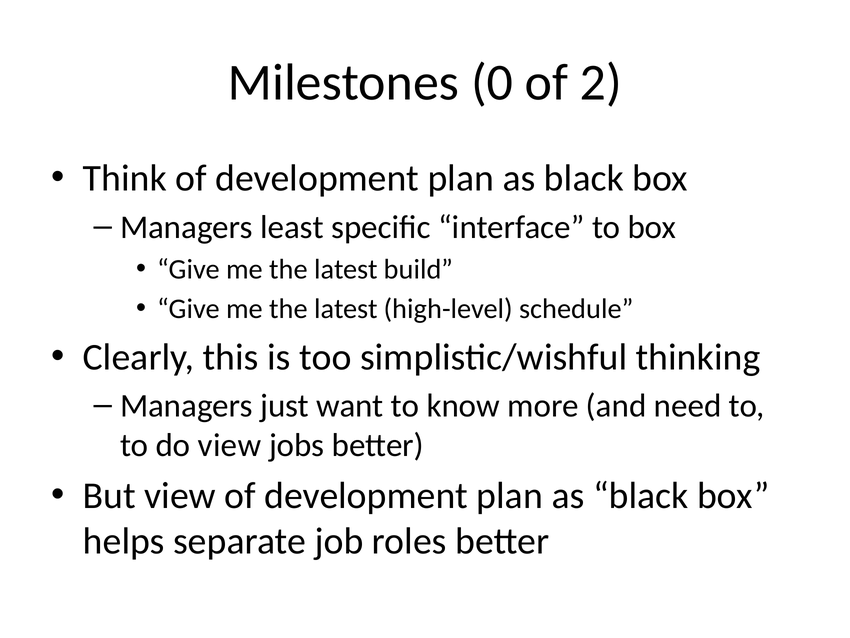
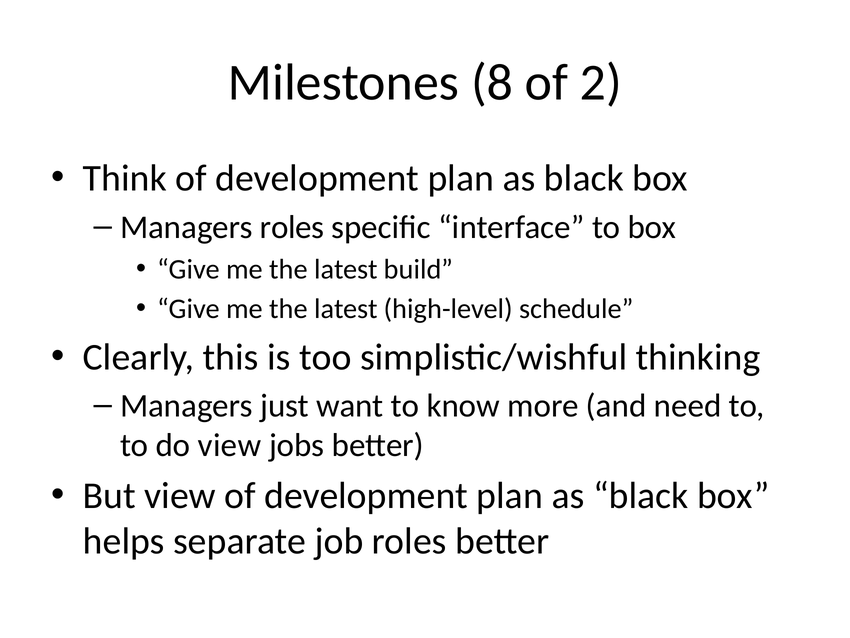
0: 0 -> 8
Managers least: least -> roles
